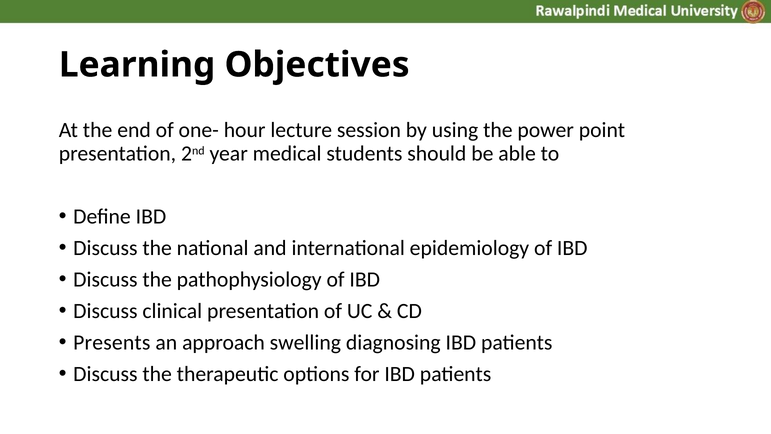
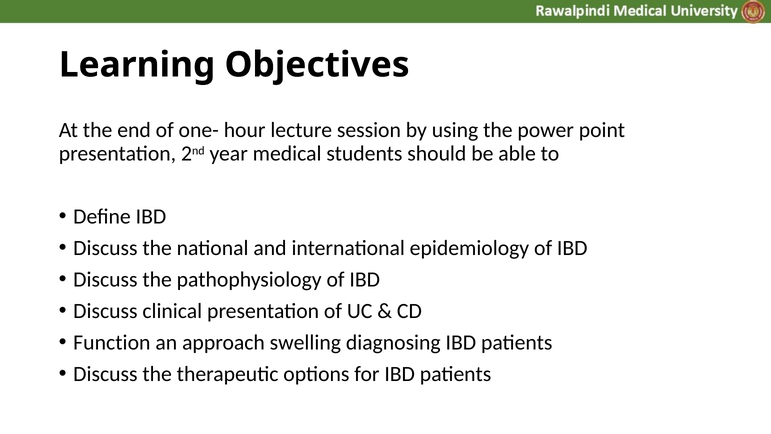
Presents: Presents -> Function
